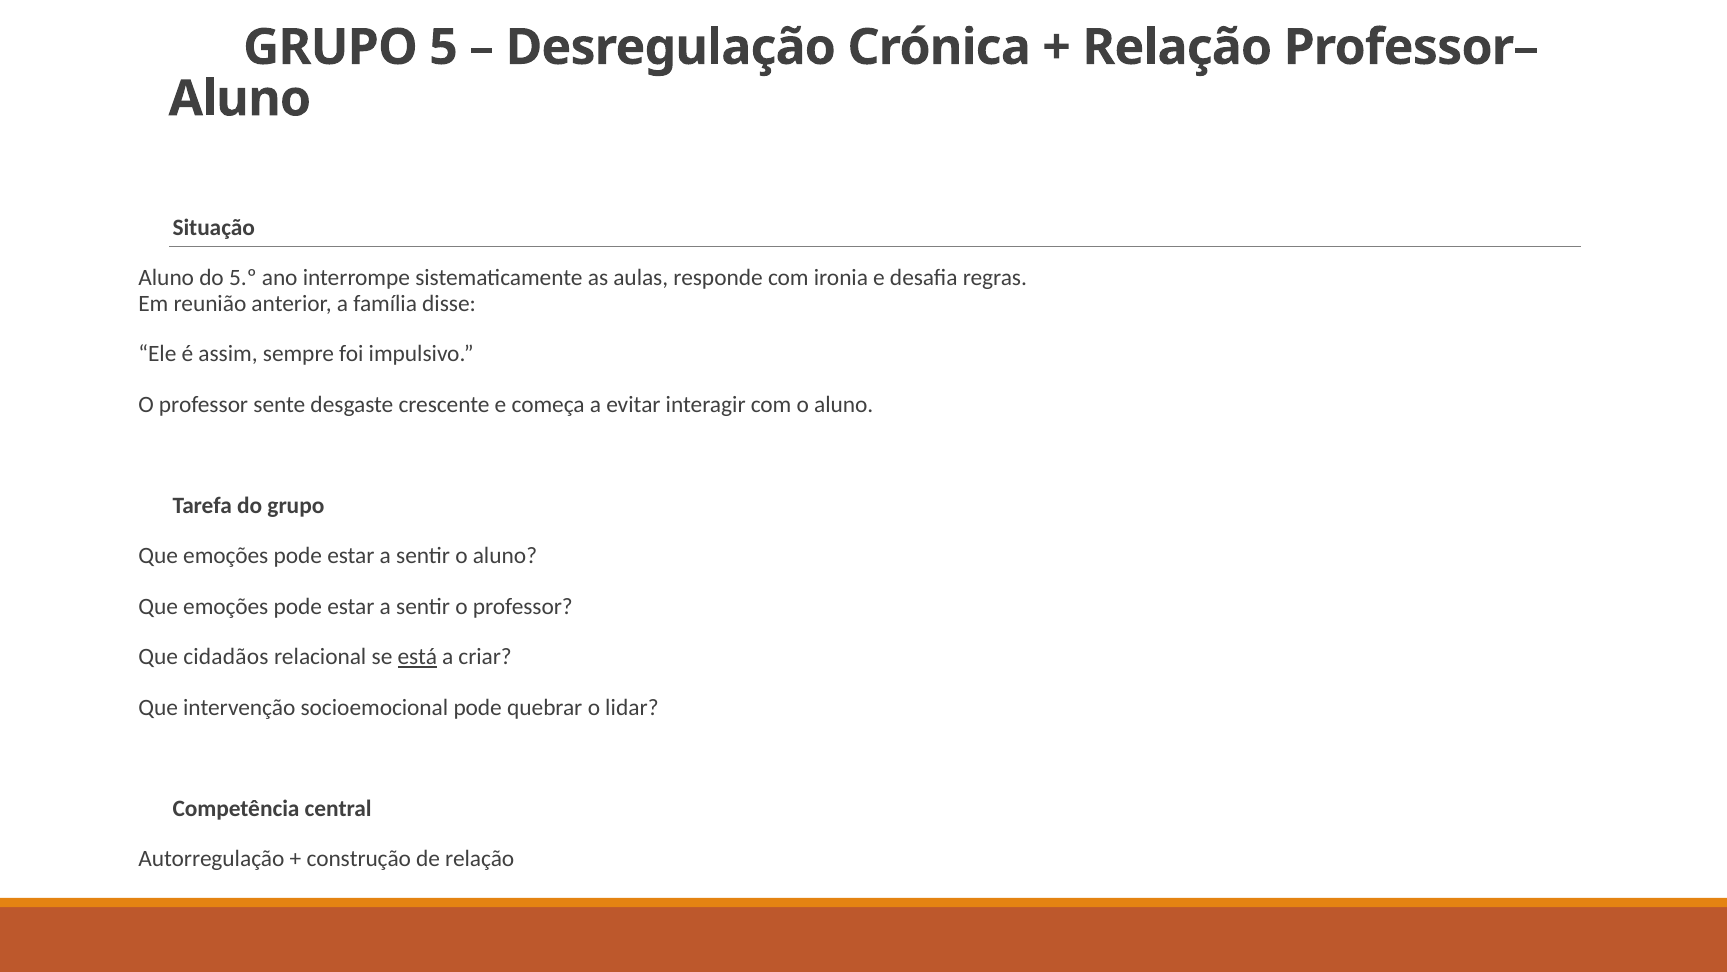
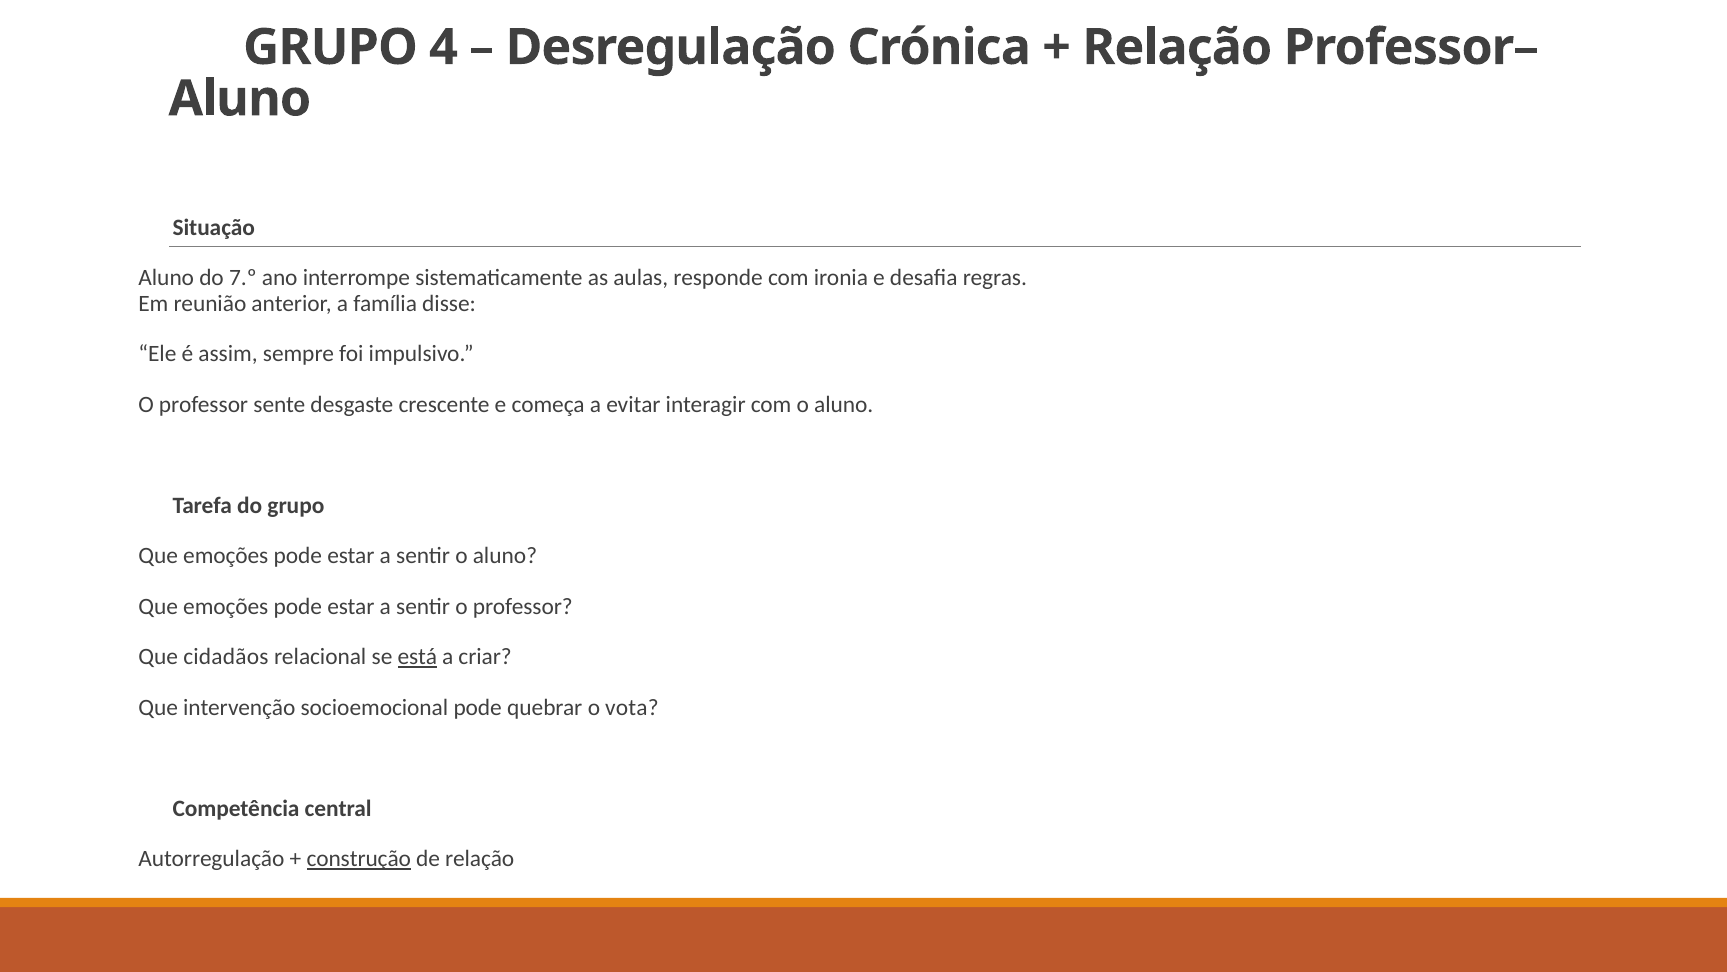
5: 5 -> 4
5.º: 5.º -> 7.º
lidar: lidar -> vota
construção underline: none -> present
